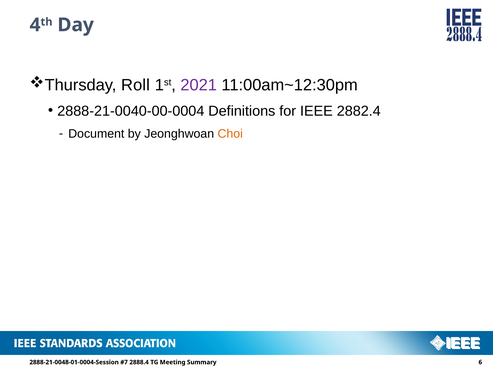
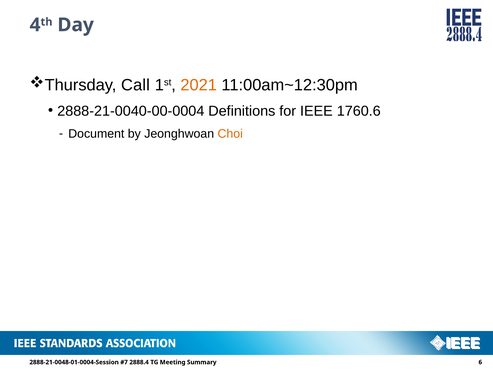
Roll: Roll -> Call
2021 colour: purple -> orange
2882.4: 2882.4 -> 1760.6
